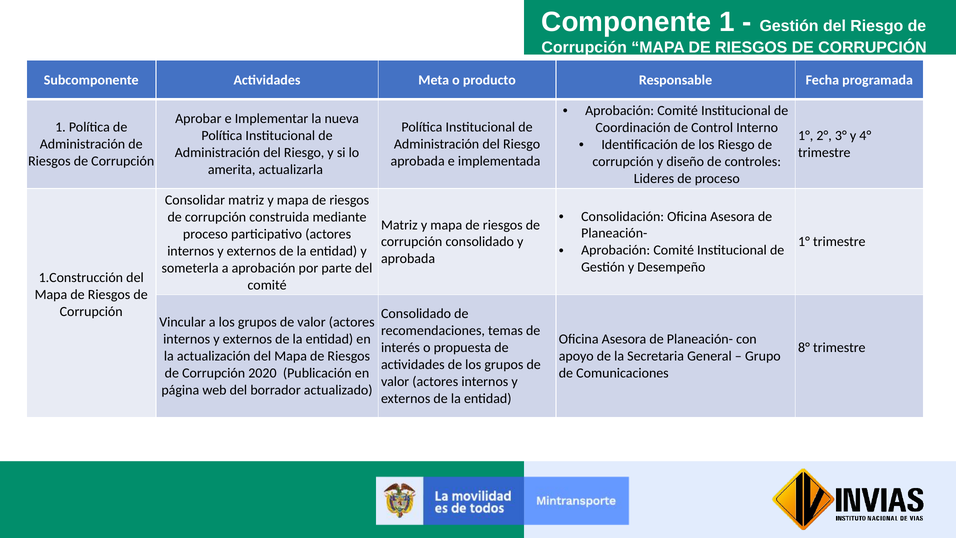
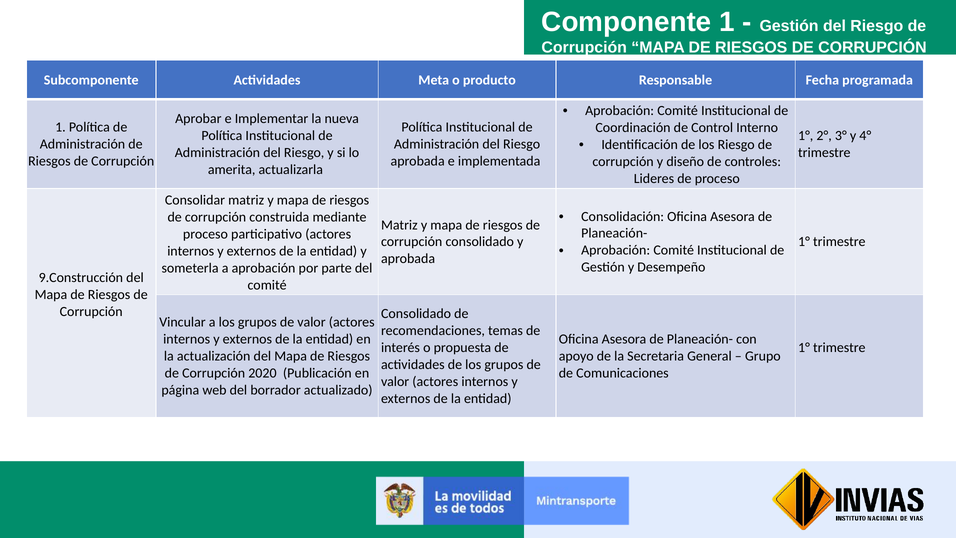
1.Construcción: 1.Construcción -> 9.Construcción
8° at (804, 348): 8° -> 1°
